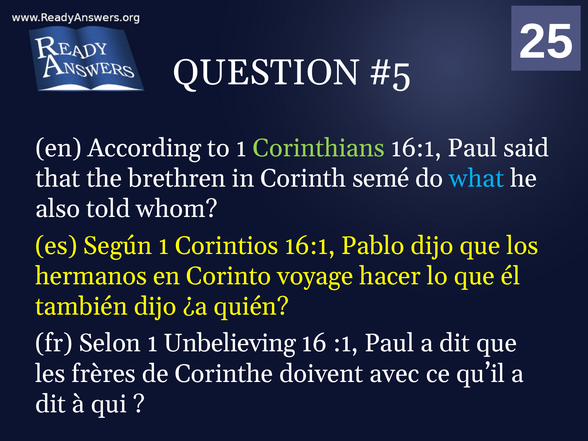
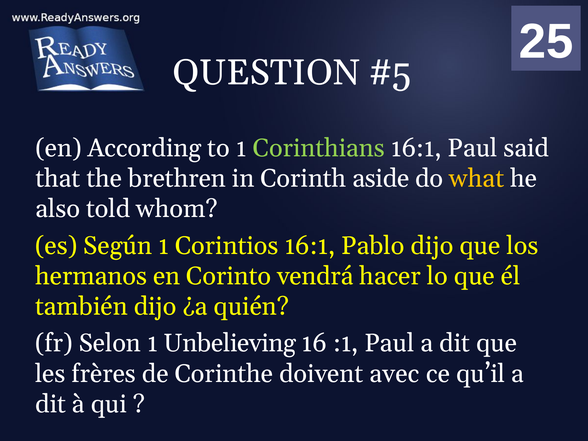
semé: semé -> aside
what colour: light blue -> yellow
voyage: voyage -> vendrá
